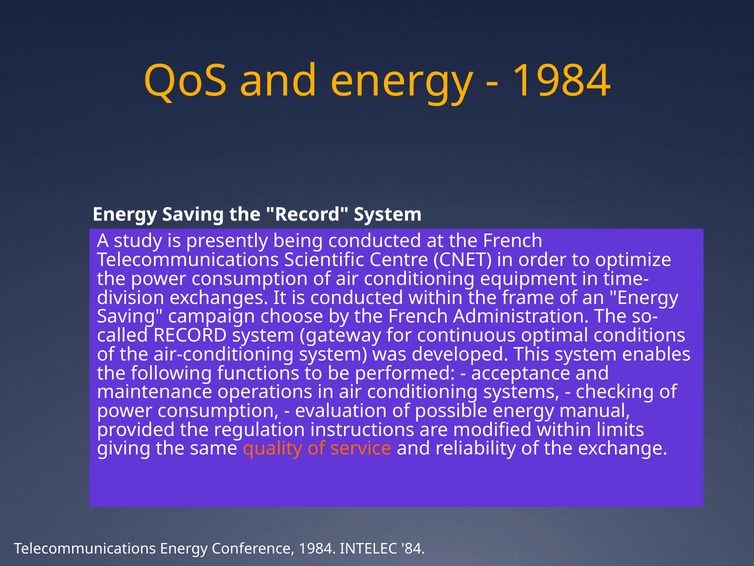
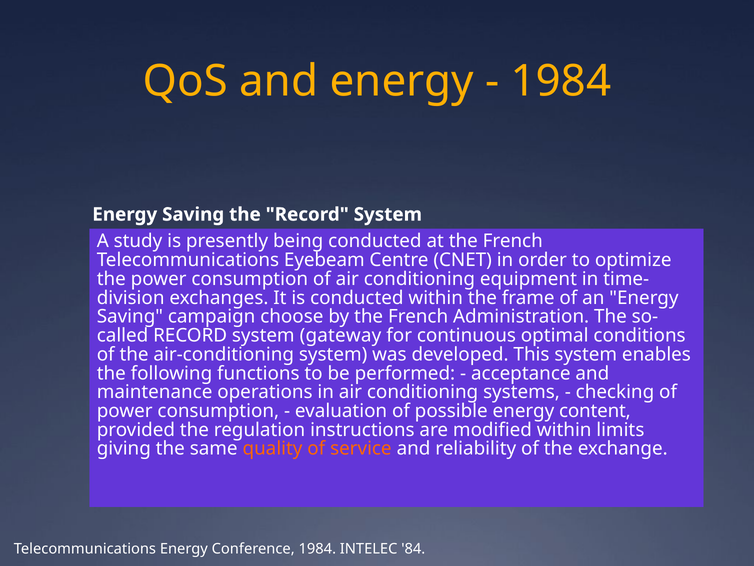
Scientific: Scientific -> Eyebeam
manual: manual -> content
